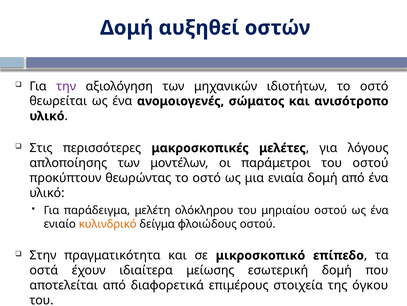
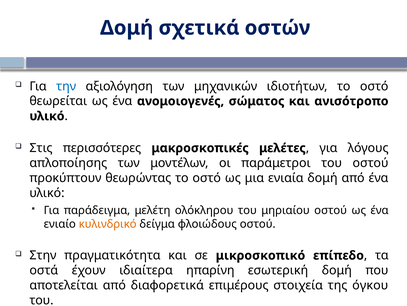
αυξηθεί: αυξηθεί -> σχετικά
την colour: purple -> blue
μείωσης: μείωσης -> ηπαρίνη
